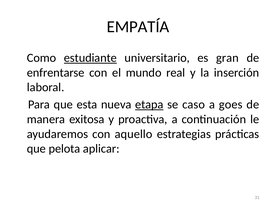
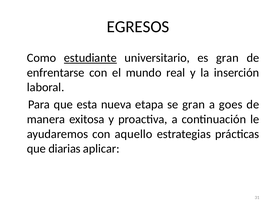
EMPATÍA: EMPATÍA -> EGRESOS
etapa underline: present -> none
se caso: caso -> gran
pelota: pelota -> diarias
